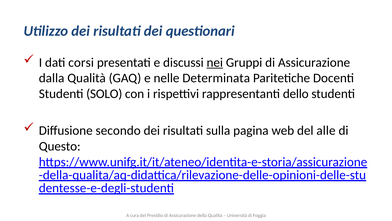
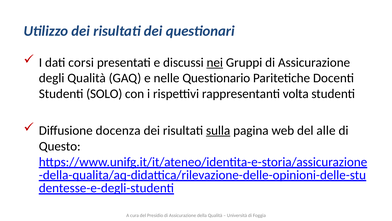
dalla: dalla -> degli
Determinata: Determinata -> Questionario
dello: dello -> volta
secondo: secondo -> docenza
sulla underline: none -> present
